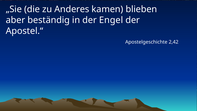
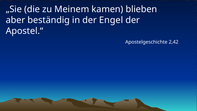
Anderes: Anderes -> Meinem
